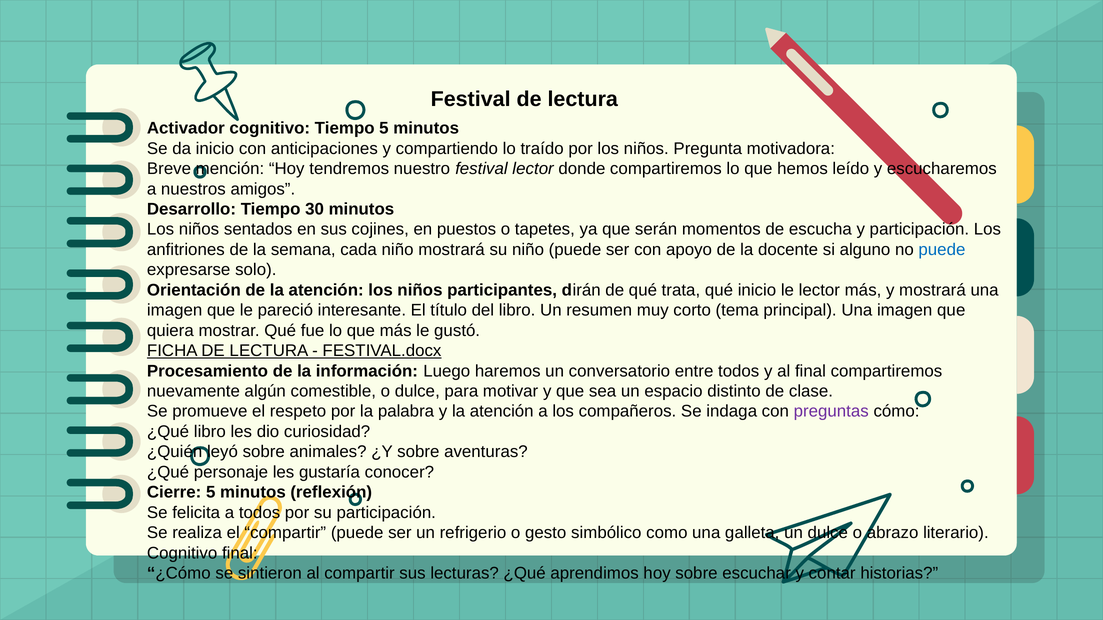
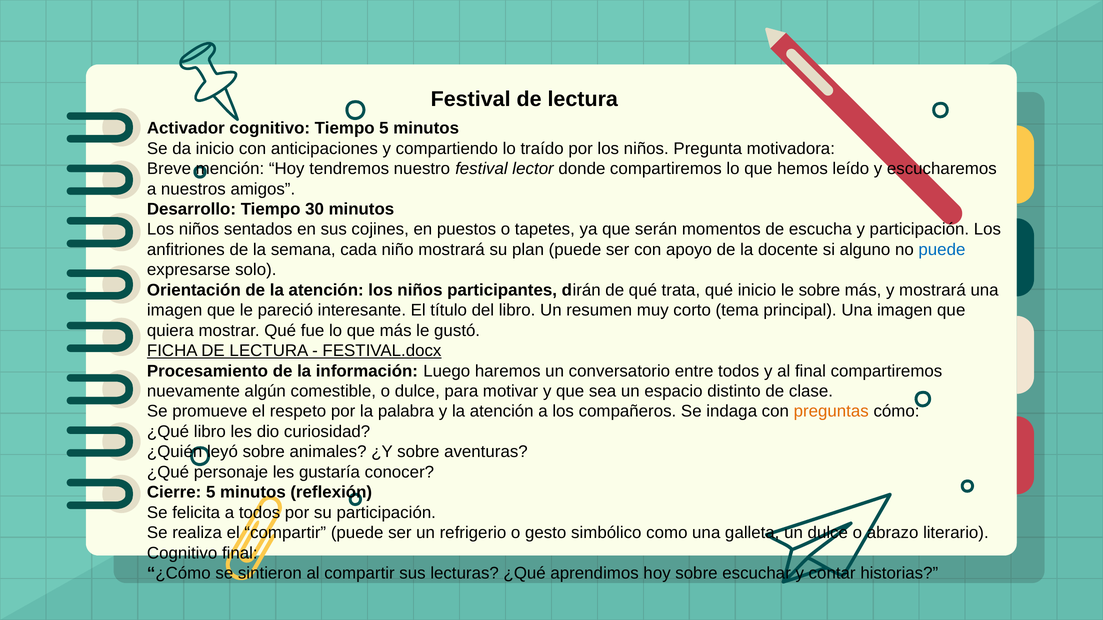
su niño: niño -> plan
le lector: lector -> sobre
preguntas colour: purple -> orange
